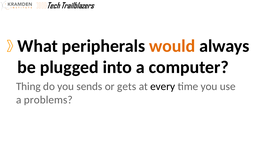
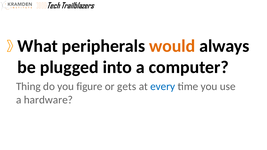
sends: sends -> figure
every colour: black -> blue
problems: problems -> hardware
